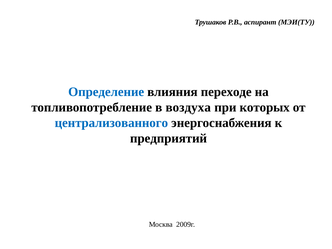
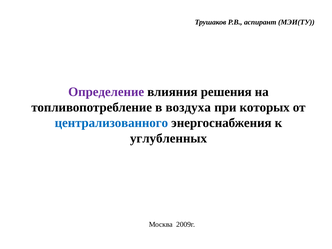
Определение colour: blue -> purple
переходе: переходе -> решения
предприятий: предприятий -> углубленных
